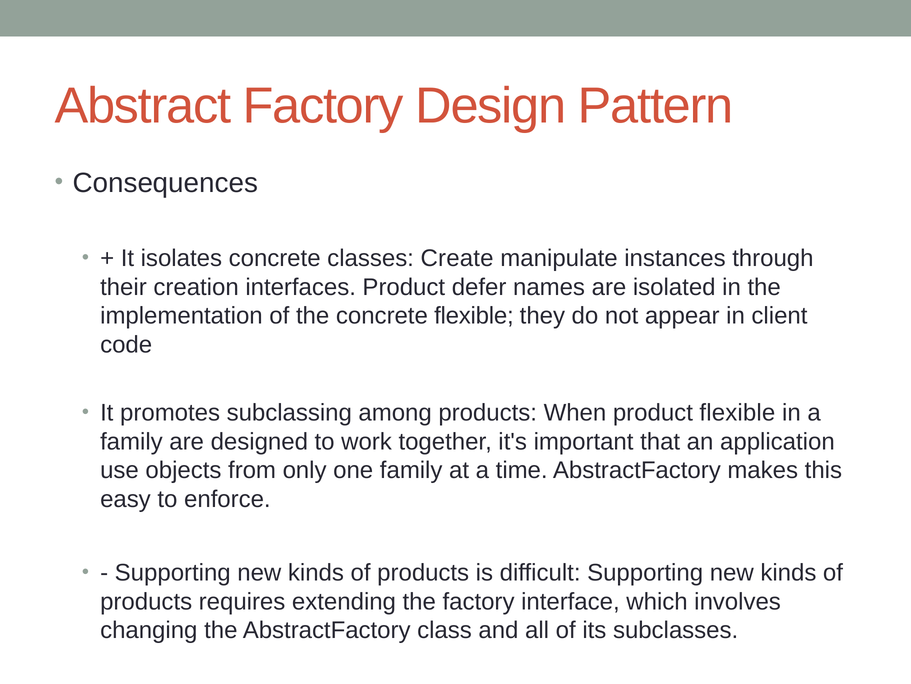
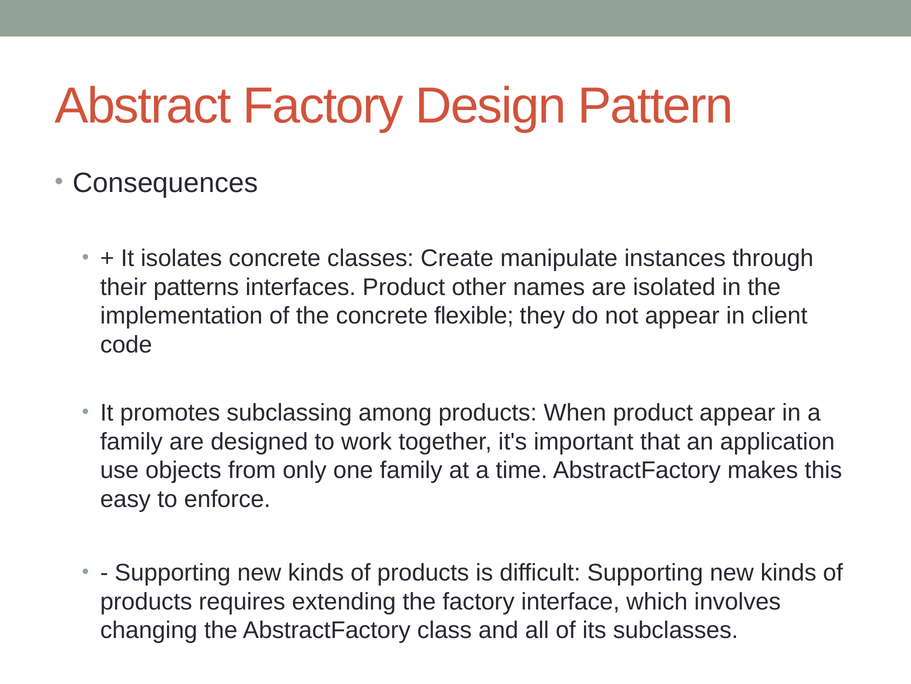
creation: creation -> patterns
defer: defer -> other
product flexible: flexible -> appear
